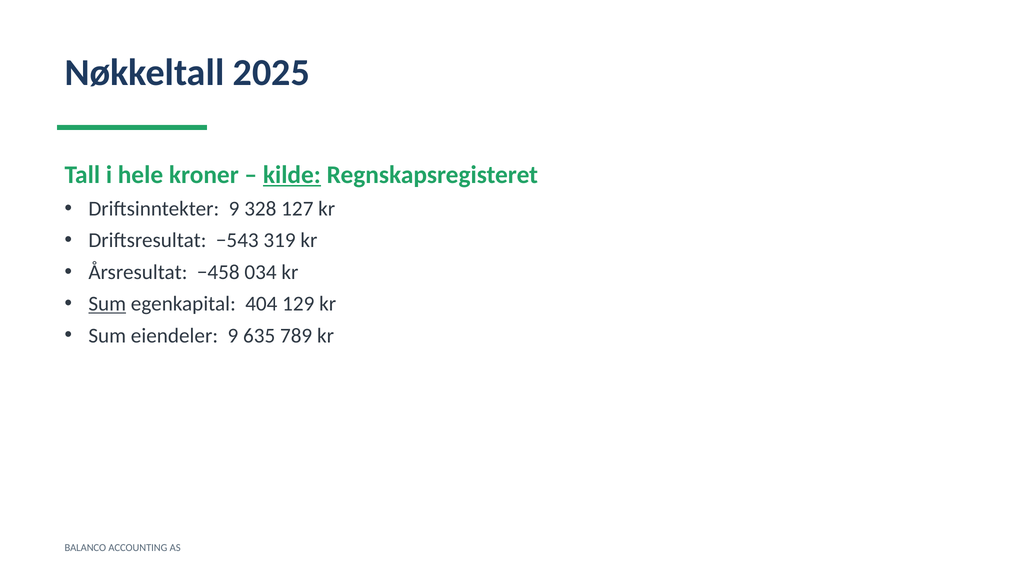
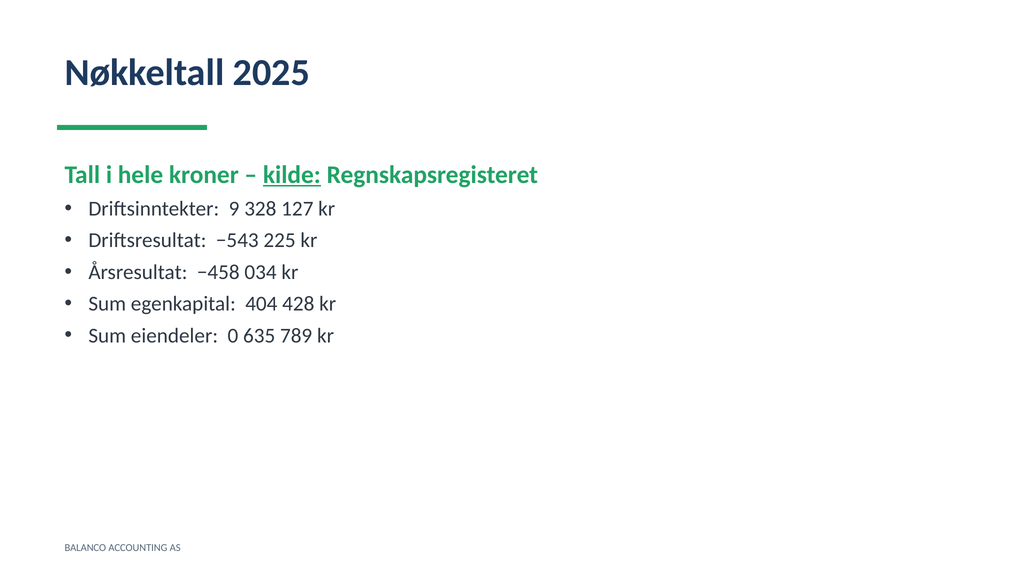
319: 319 -> 225
Sum at (107, 304) underline: present -> none
129: 129 -> 428
eiendeler 9: 9 -> 0
